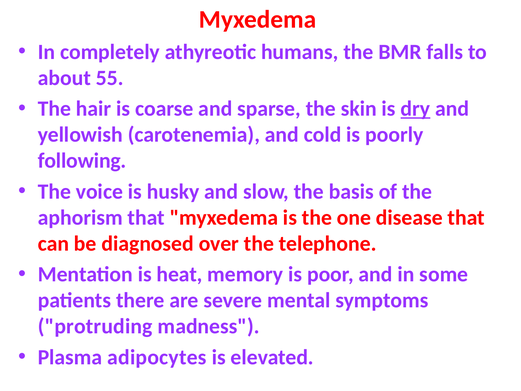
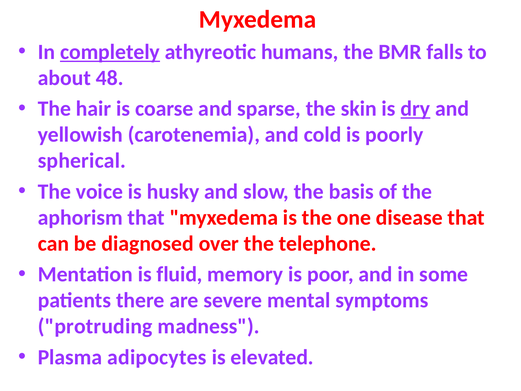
completely underline: none -> present
55: 55 -> 48
following: following -> spherical
heat: heat -> fluid
